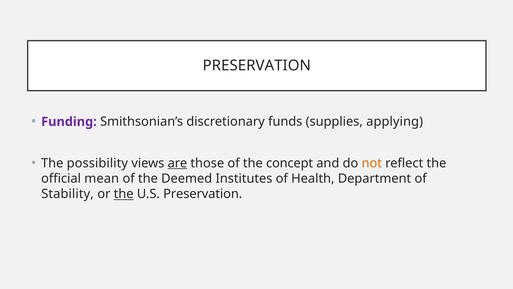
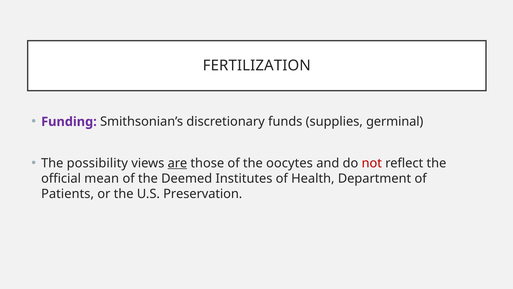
PRESERVATION at (257, 66): PRESERVATION -> FERTILIZATION
applying: applying -> germinal
concept: concept -> oocytes
not colour: orange -> red
Stability: Stability -> Patients
the at (124, 194) underline: present -> none
